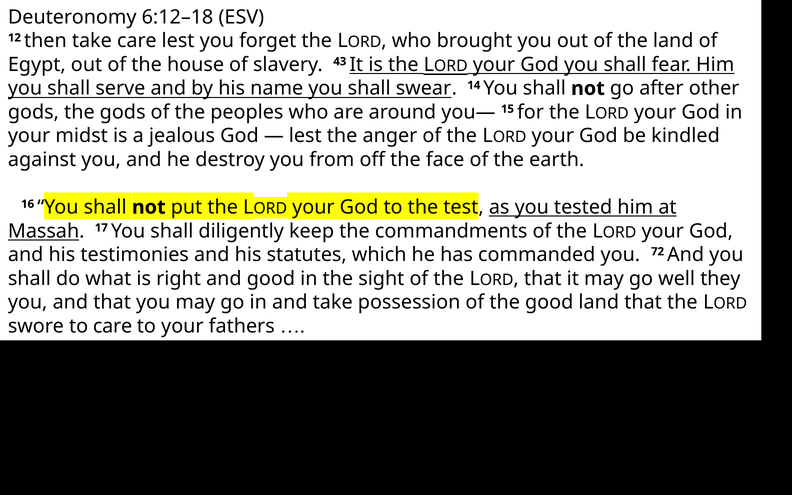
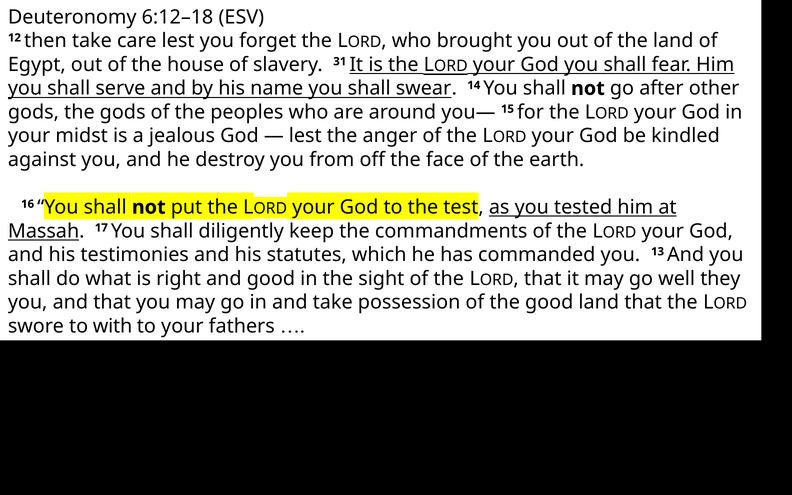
43: 43 -> 31
72: 72 -> 13
to care: care -> with
